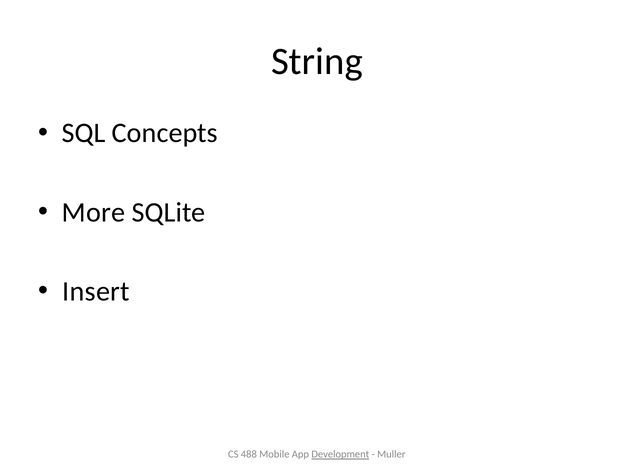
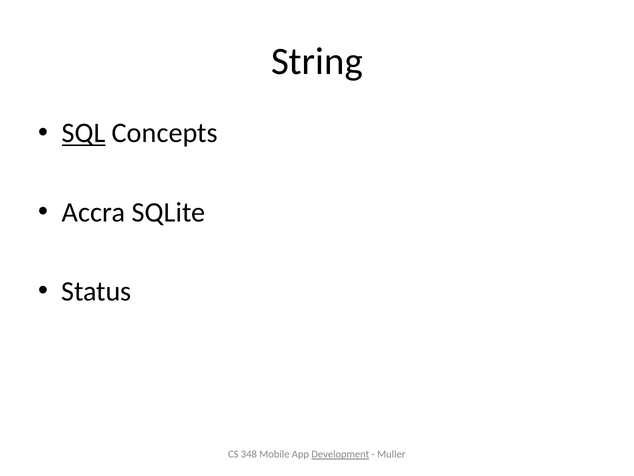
SQL underline: none -> present
More: More -> Accra
Insert: Insert -> Status
488: 488 -> 348
